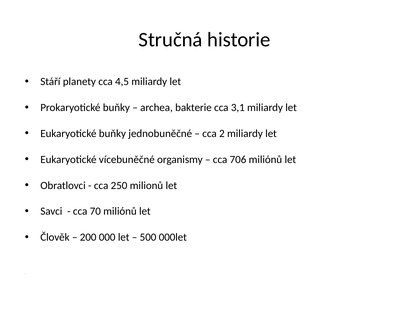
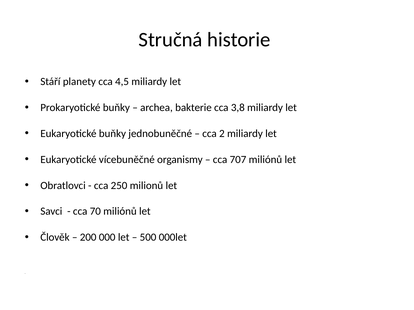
3,1: 3,1 -> 3,8
706: 706 -> 707
